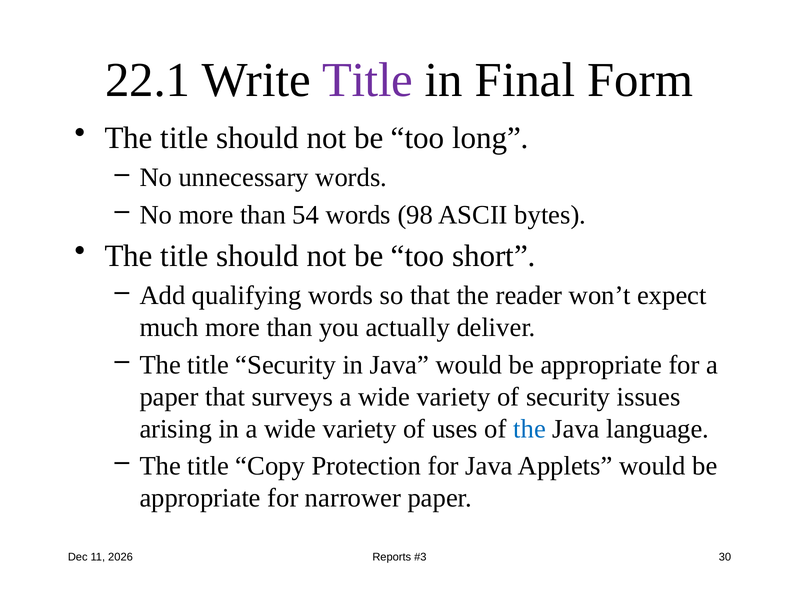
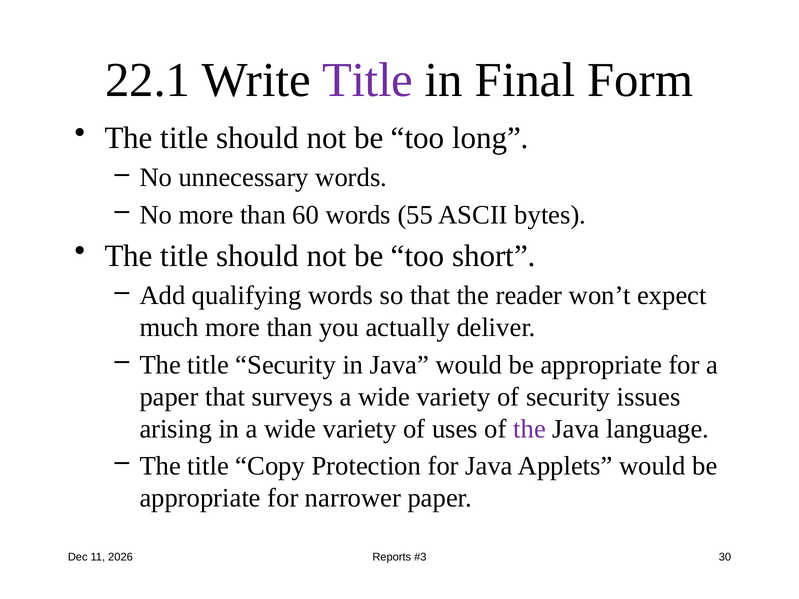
54: 54 -> 60
98: 98 -> 55
the at (530, 429) colour: blue -> purple
